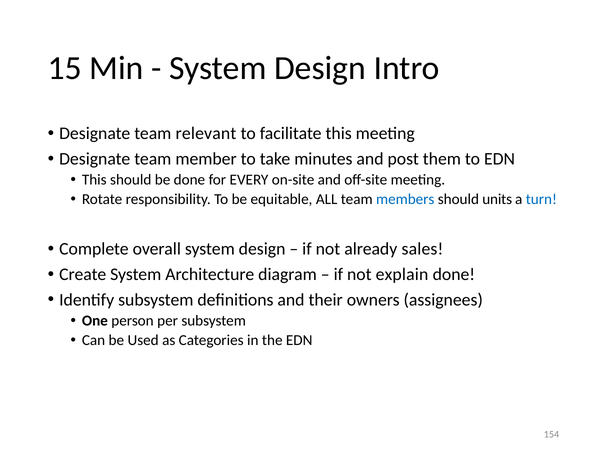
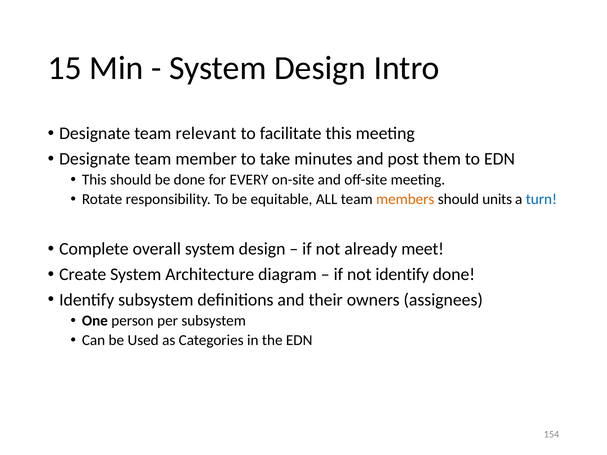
members colour: blue -> orange
sales: sales -> meet
not explain: explain -> identify
